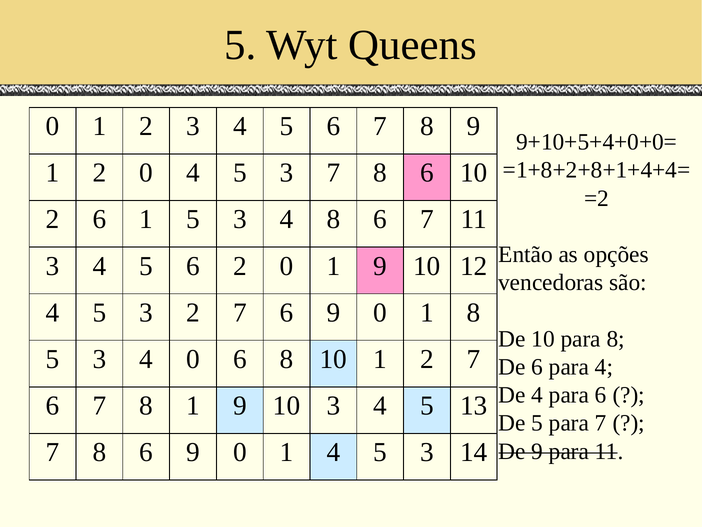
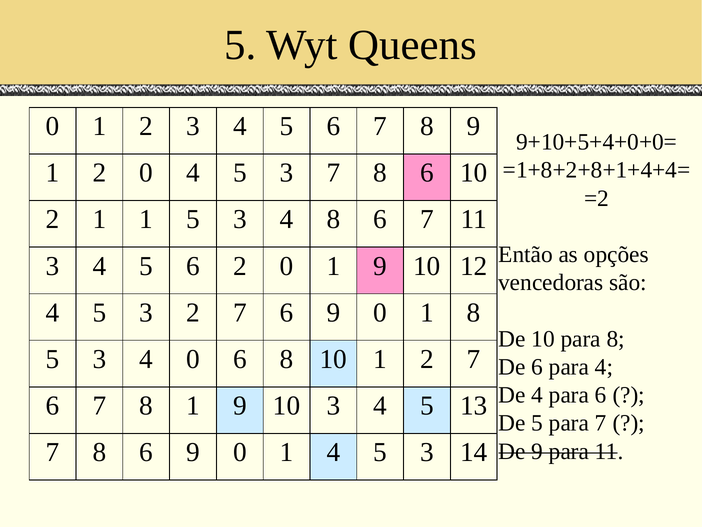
2 6: 6 -> 1
